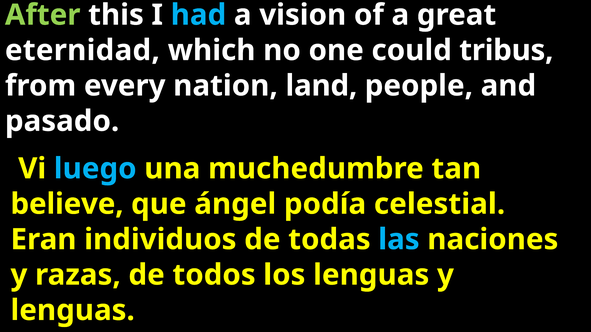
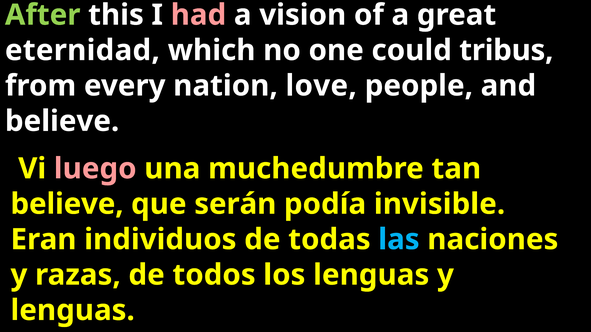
had colour: light blue -> pink
land: land -> love
pasado at (62, 121): pasado -> believe
luego colour: light blue -> pink
ángel: ángel -> serán
celestial: celestial -> invisible
